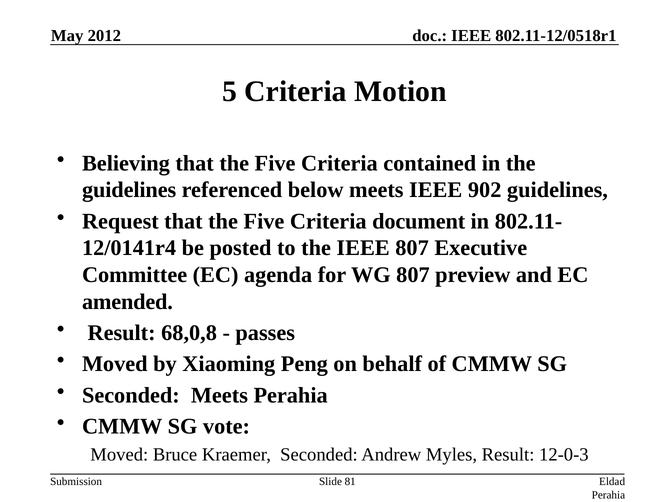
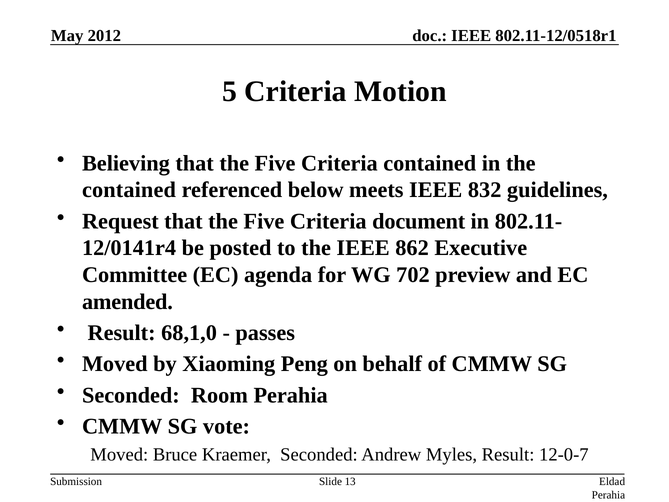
guidelines at (129, 190): guidelines -> contained
902: 902 -> 832
IEEE 807: 807 -> 862
WG 807: 807 -> 702
68,0,8: 68,0,8 -> 68,1,0
Seconded Meets: Meets -> Room
12-0-3: 12-0-3 -> 12-0-7
81: 81 -> 13
